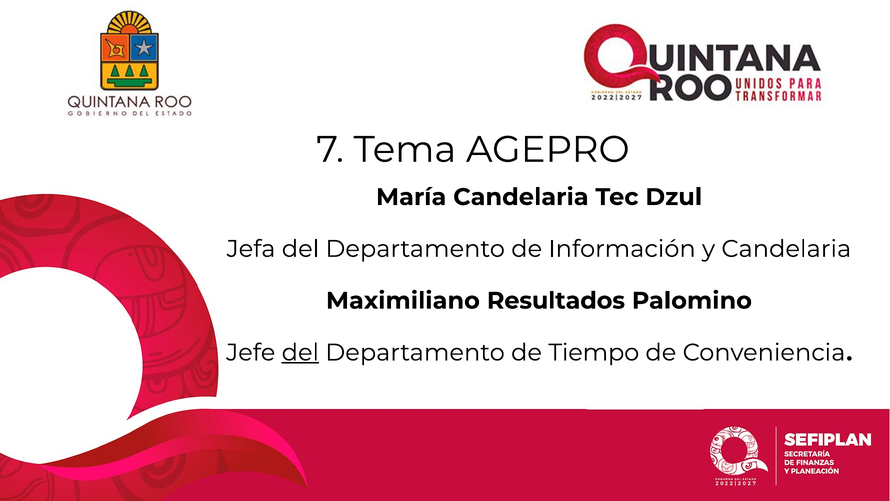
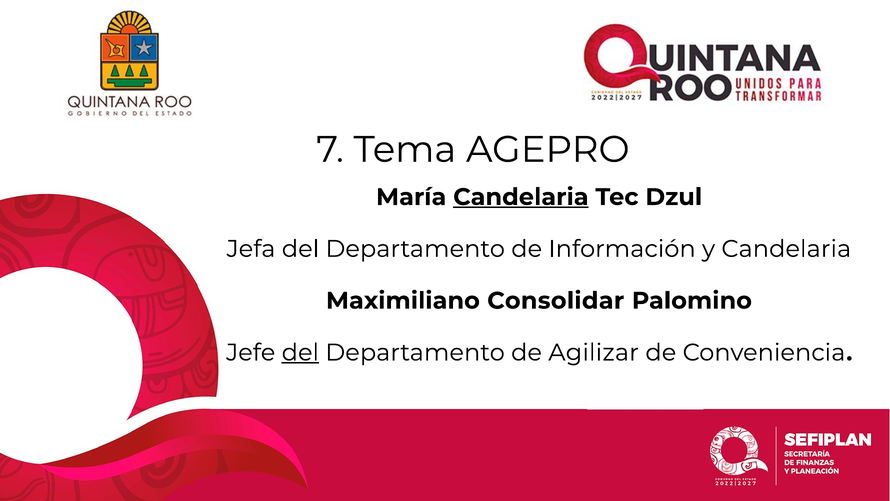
Candelaria at (521, 197) underline: none -> present
Resultados: Resultados -> Consolidar
Tiempo: Tiempo -> Agilizar
